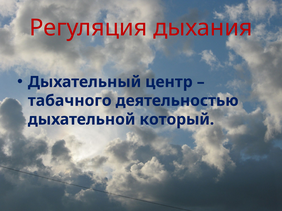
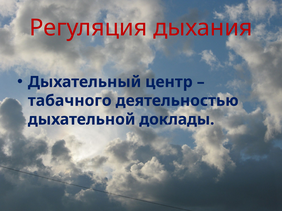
который: который -> доклады
